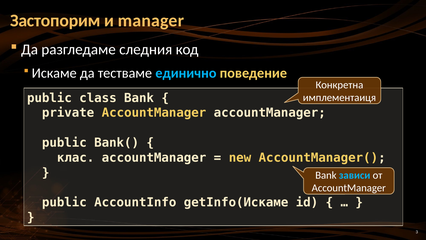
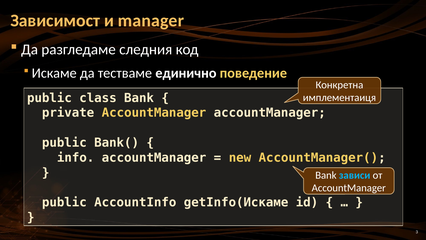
Застопорим: Застопорим -> Зависимост
единично colour: light blue -> white
клас: клас -> info
